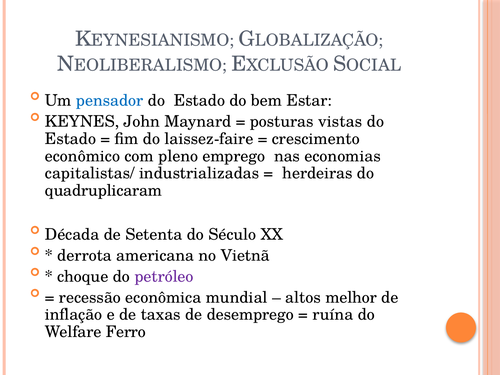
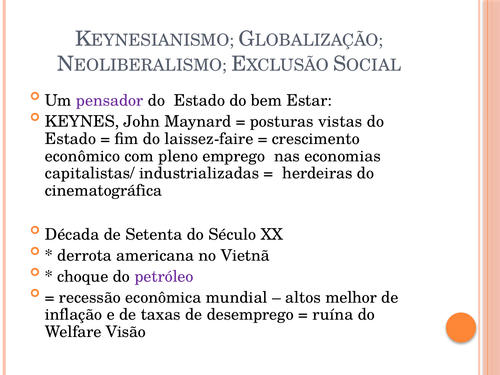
pensador colour: blue -> purple
quadruplicaram: quadruplicaram -> cinematográfica
Ferro: Ferro -> Visão
